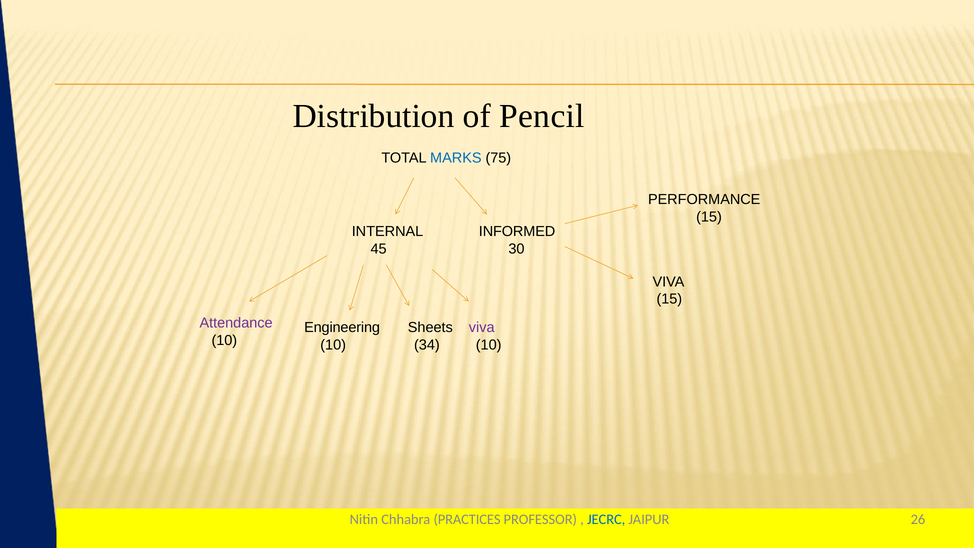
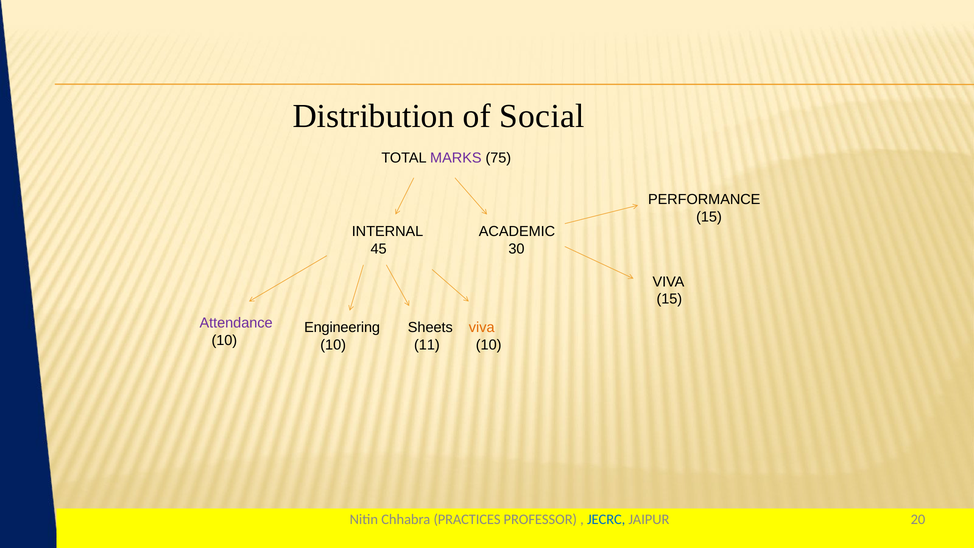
Pencil: Pencil -> Social
MARKS colour: blue -> purple
INFORMED: INFORMED -> ACADEMIC
viva at (482, 327) colour: purple -> orange
34: 34 -> 11
26: 26 -> 20
